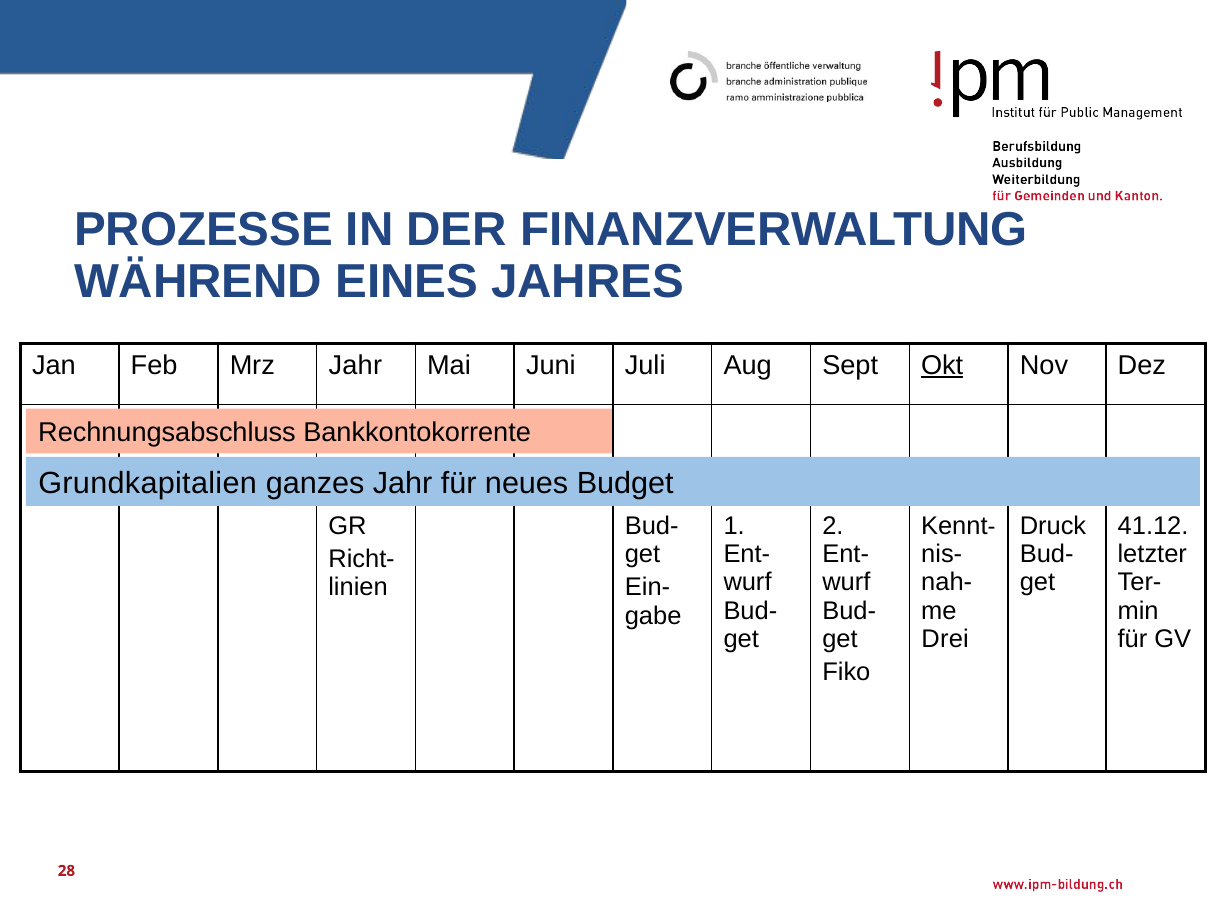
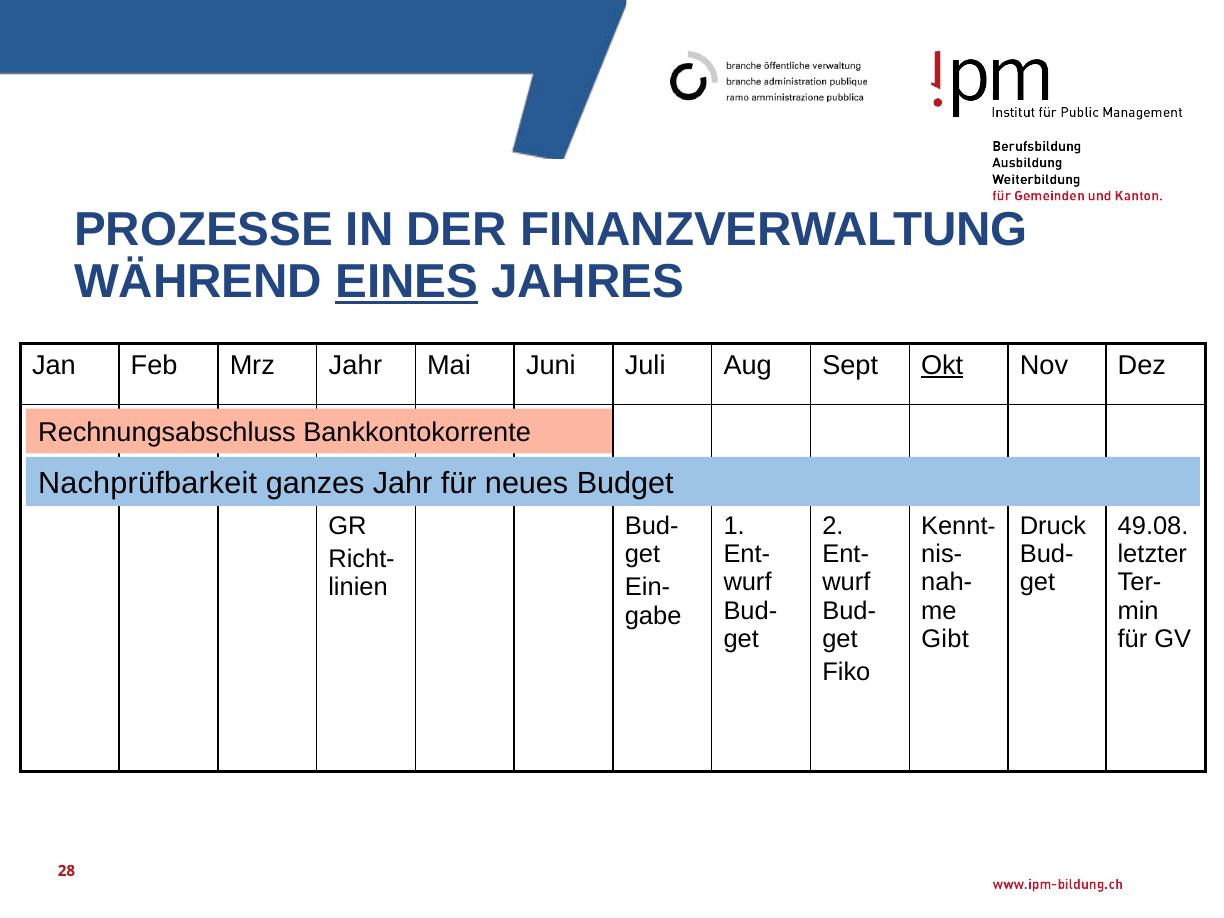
EINES underline: none -> present
Grundkapitalien: Grundkapitalien -> Nachprüfbarkeit
41.12: 41.12 -> 49.08
Drei: Drei -> Gibt
